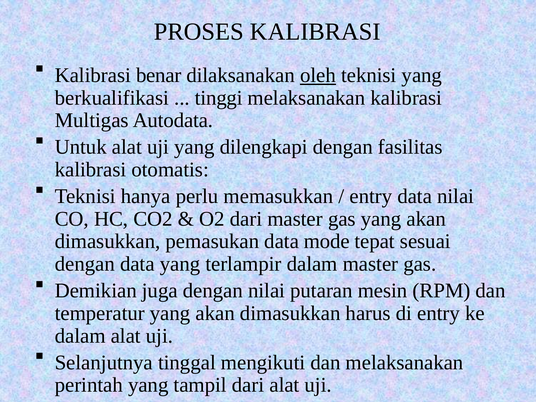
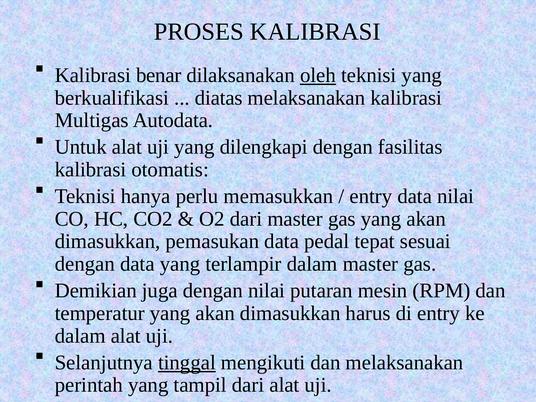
tinggi: tinggi -> diatas
mode: mode -> pedal
tinggal underline: none -> present
